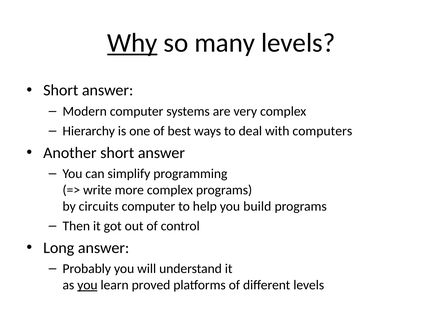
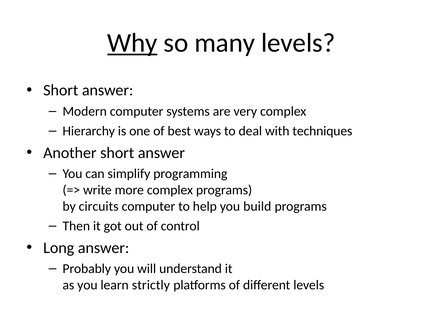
computers: computers -> techniques
you at (87, 285) underline: present -> none
proved: proved -> strictly
